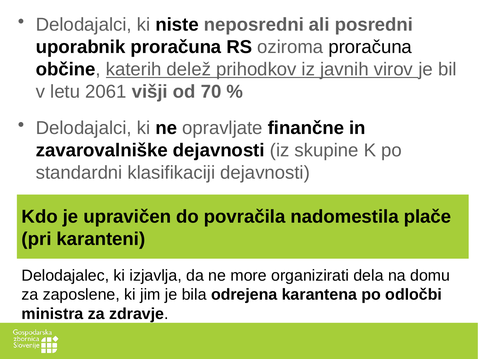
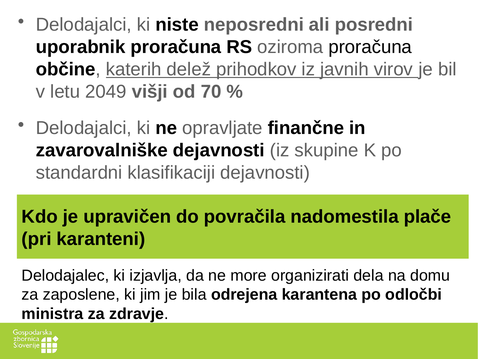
2061: 2061 -> 2049
